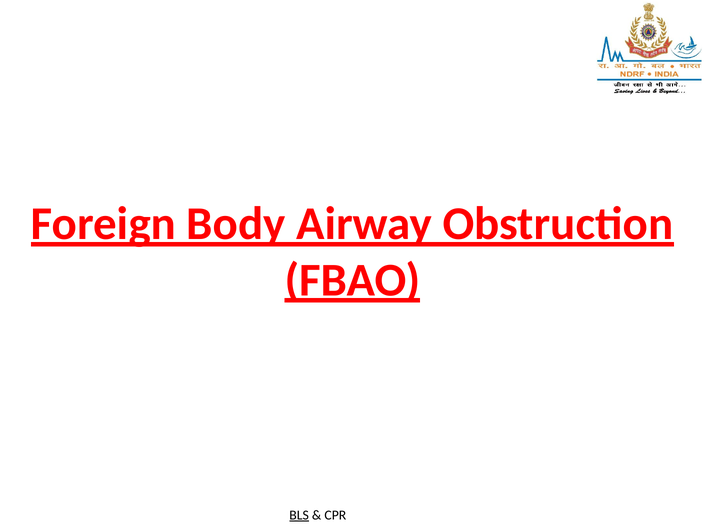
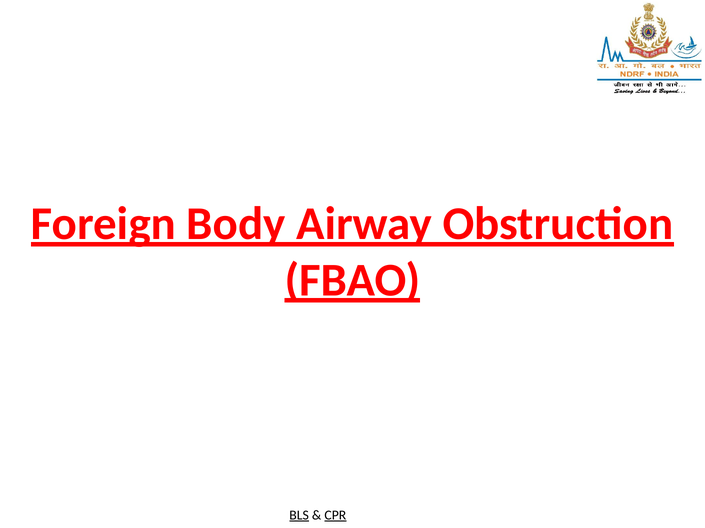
CPR underline: none -> present
